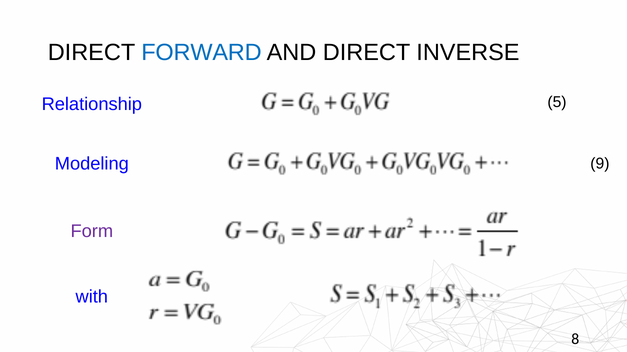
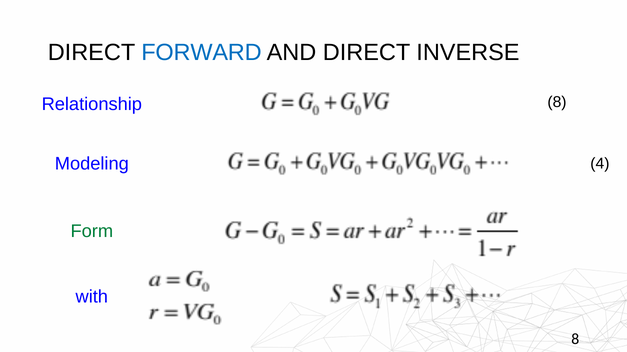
Relationship 5: 5 -> 8
9: 9 -> 4
Form colour: purple -> green
